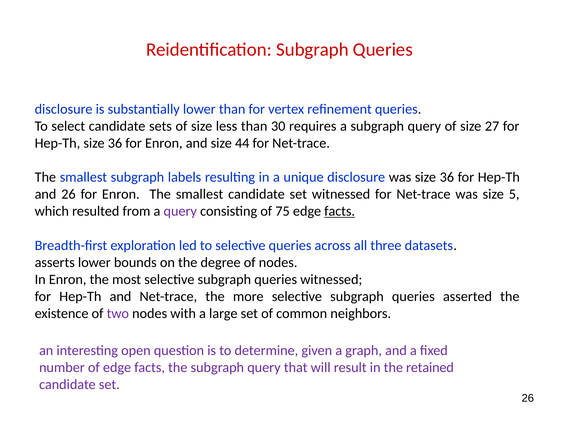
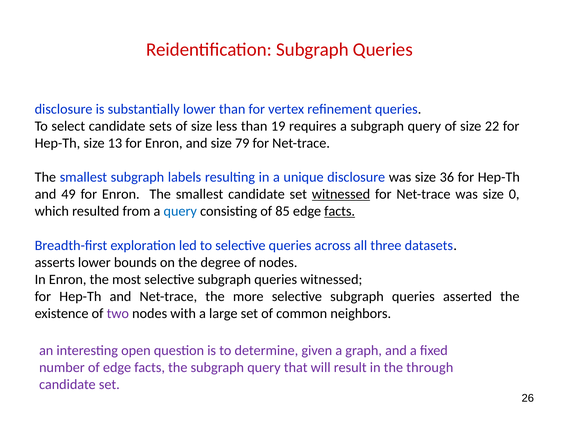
30: 30 -> 19
27: 27 -> 22
Hep-Th size 36: 36 -> 13
44: 44 -> 79
and 26: 26 -> 49
witnessed at (341, 194) underline: none -> present
5: 5 -> 0
query at (180, 211) colour: purple -> blue
75: 75 -> 85
retained: retained -> through
